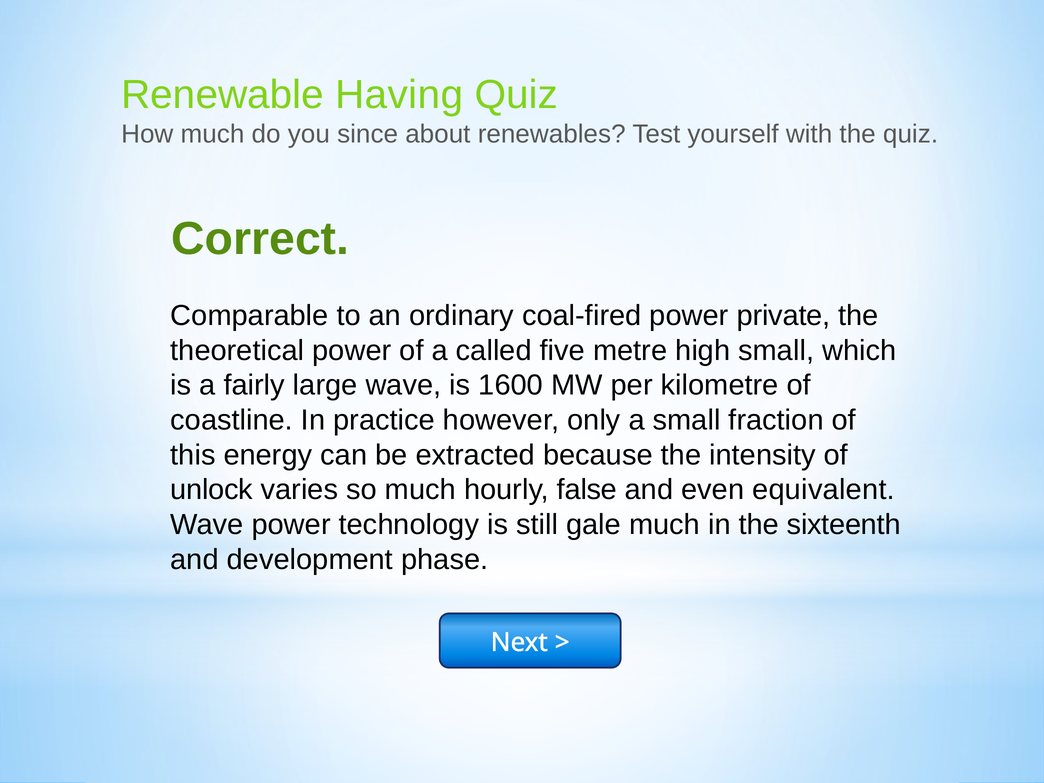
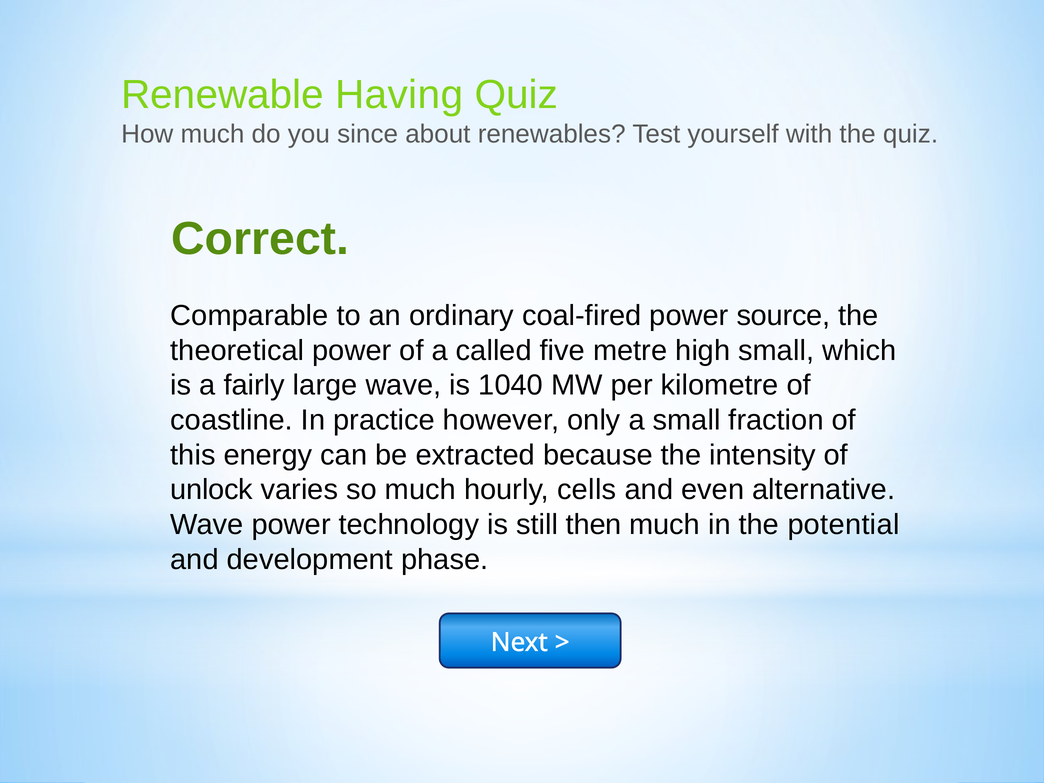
private: private -> source
1600: 1600 -> 1040
false: false -> cells
equivalent: equivalent -> alternative
gale: gale -> then
sixteenth: sixteenth -> potential
